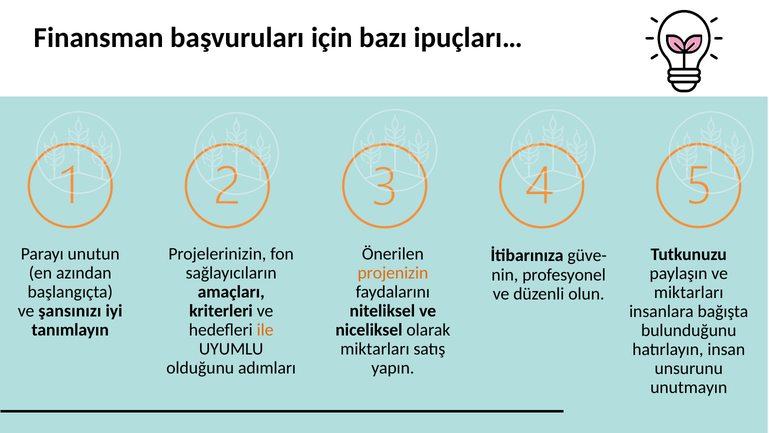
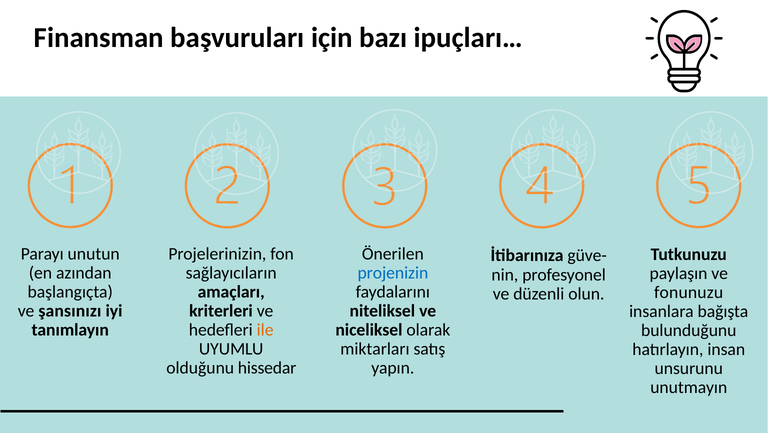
projenizin colour: orange -> blue
miktarları at (689, 292): miktarları -> fonunuzu
adımları: adımları -> hissedar
